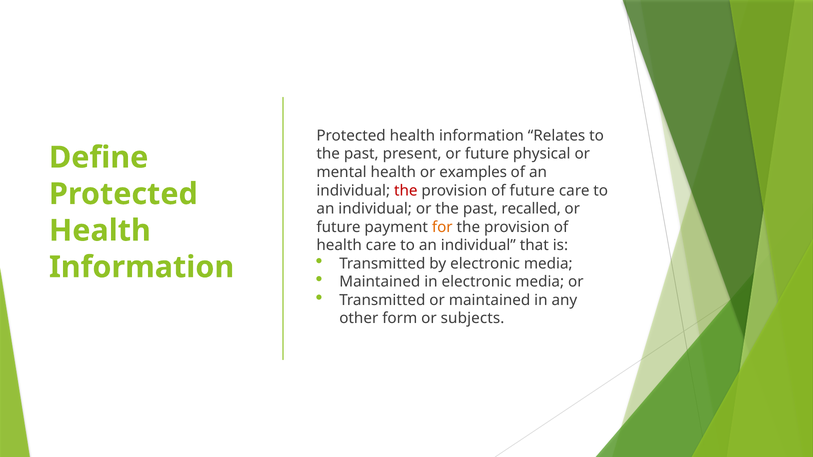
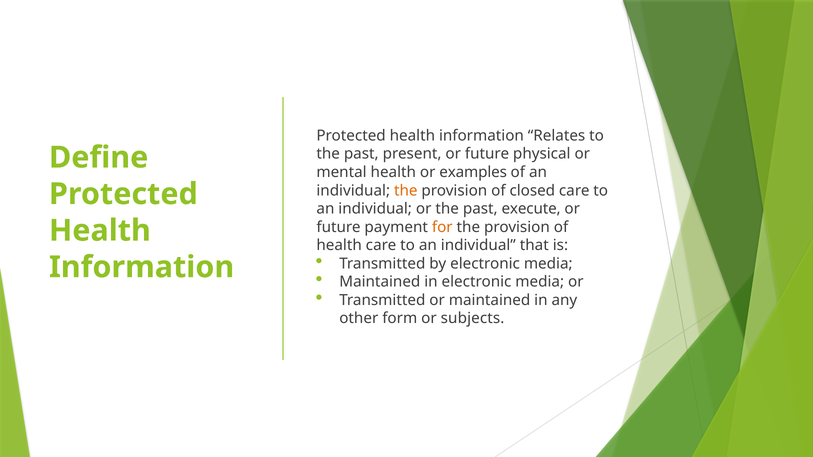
the at (406, 191) colour: red -> orange
of future: future -> closed
recalled: recalled -> execute
